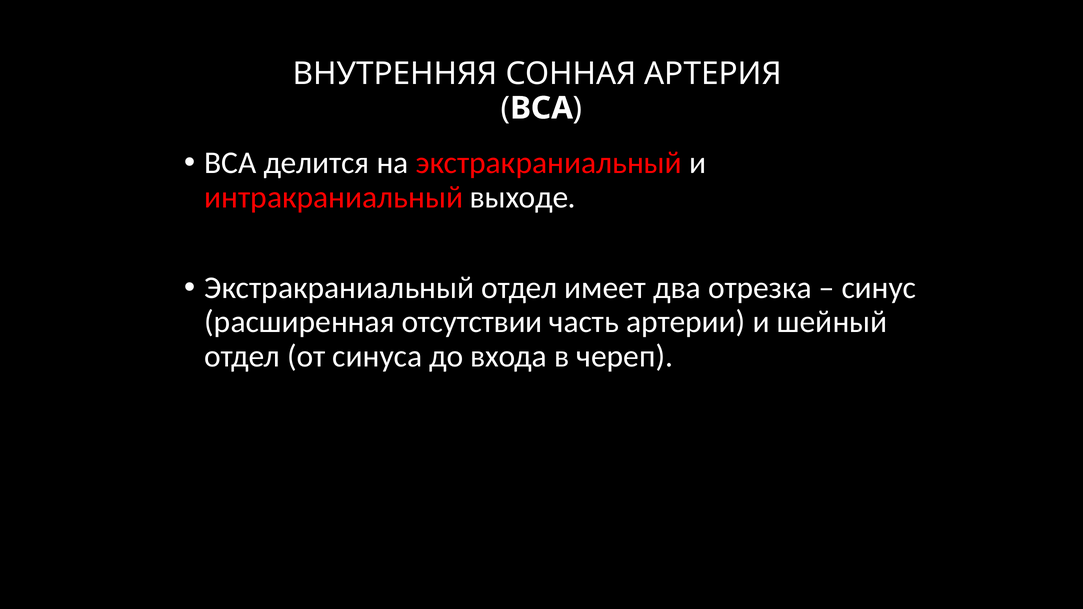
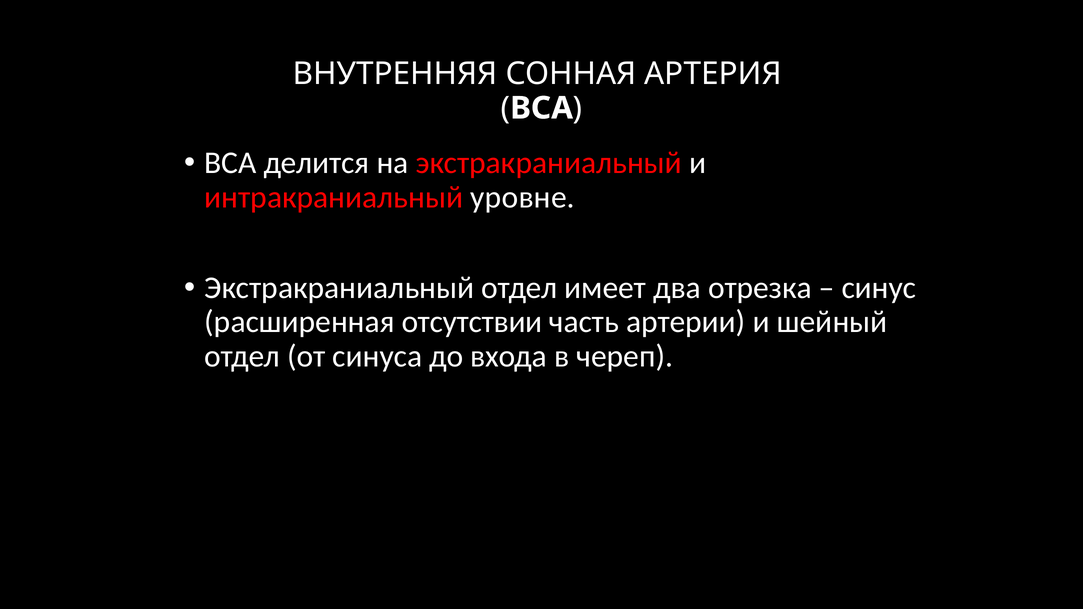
выходе: выходе -> уровне
